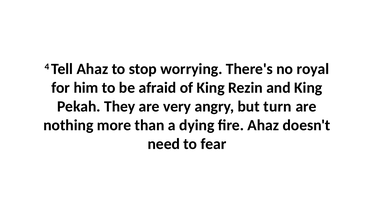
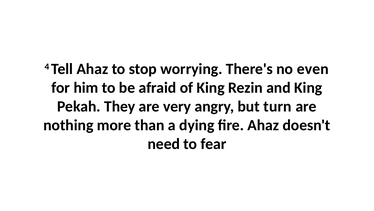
royal: royal -> even
